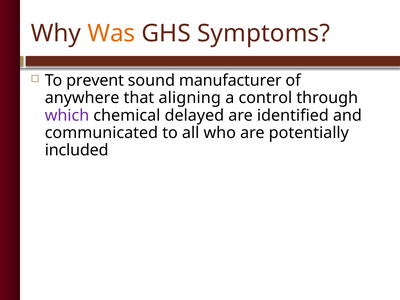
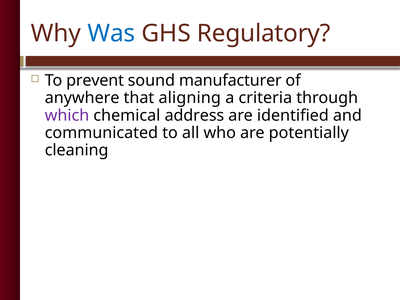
Was colour: orange -> blue
Symptoms: Symptoms -> Regulatory
control: control -> criteria
delayed: delayed -> address
included: included -> cleaning
